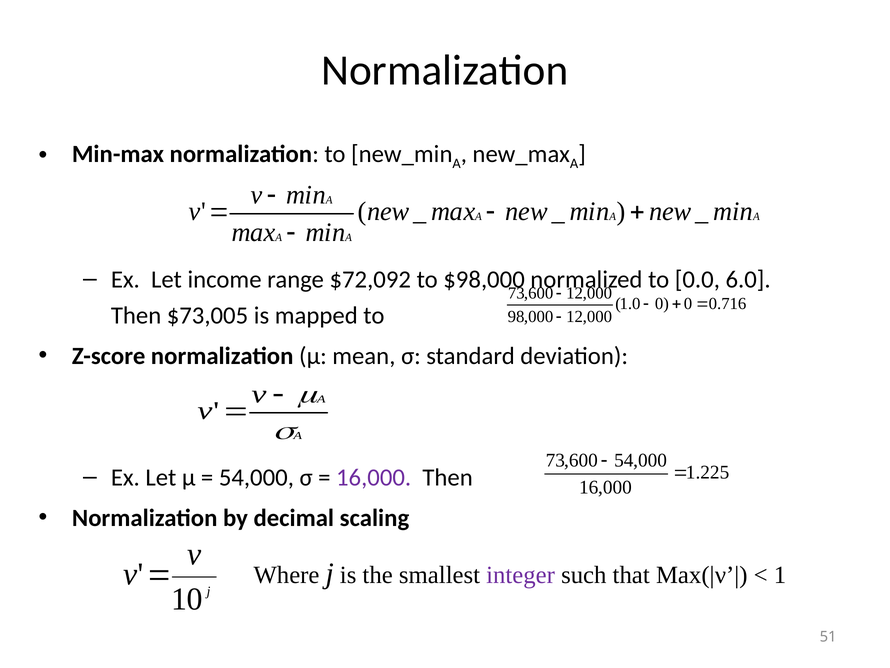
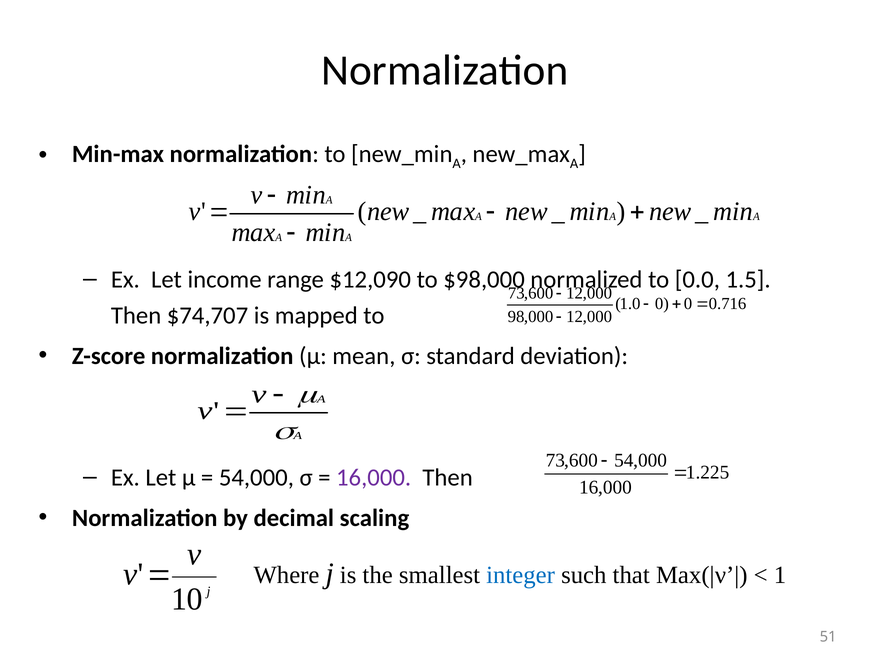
$72,092: $72,092 -> $12,090
6.0: 6.0 -> 1.5
$73,005: $73,005 -> $74,707
integer colour: purple -> blue
